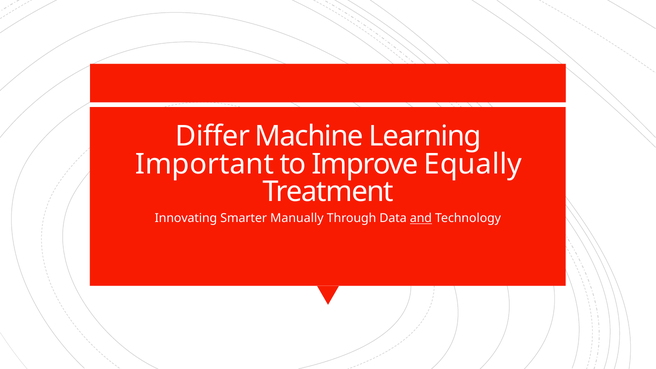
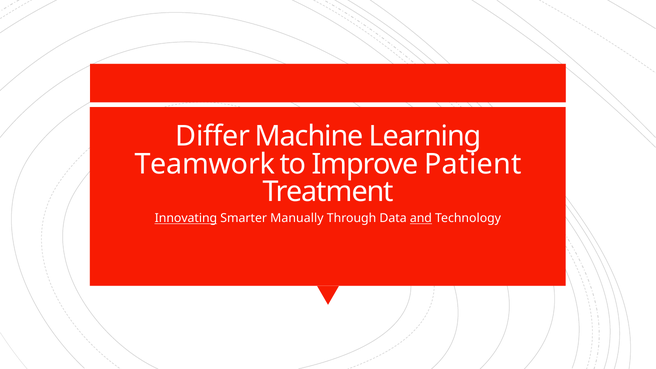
Important: Important -> Teamwork
Equally: Equally -> Patient
Innovating underline: none -> present
